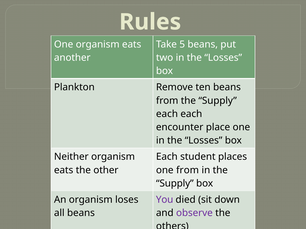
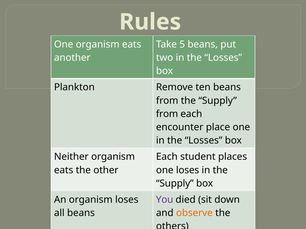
each at (167, 114): each -> from
one from: from -> loses
observe colour: purple -> orange
